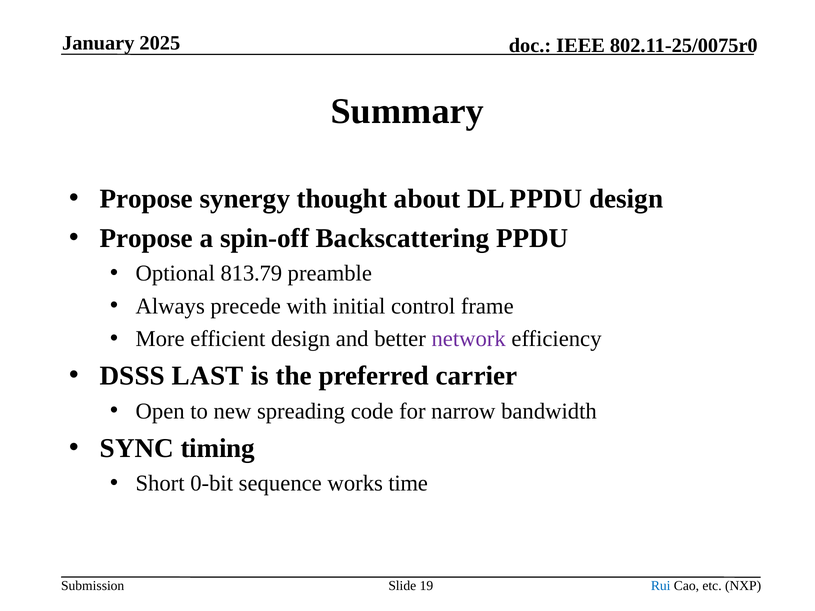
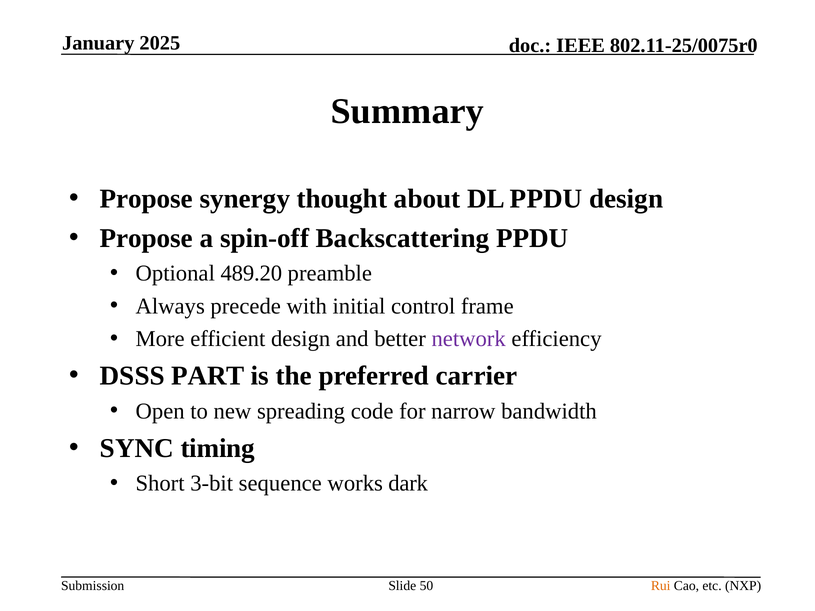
813.79: 813.79 -> 489.20
LAST: LAST -> PART
0-bit: 0-bit -> 3-bit
time: time -> dark
19: 19 -> 50
Rui colour: blue -> orange
